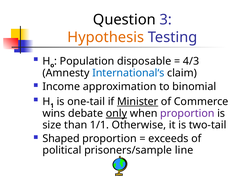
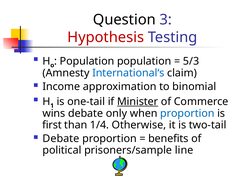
Hypothesis colour: orange -> red
Population disposable: disposable -> population
4/3: 4/3 -> 5/3
only underline: present -> none
proportion at (187, 113) colour: purple -> blue
size: size -> first
1/1: 1/1 -> 1/4
Shaped at (61, 139): Shaped -> Debate
exceeds: exceeds -> benefits
